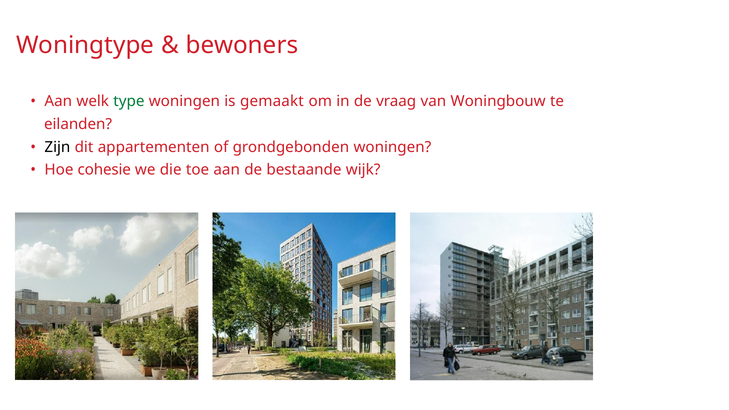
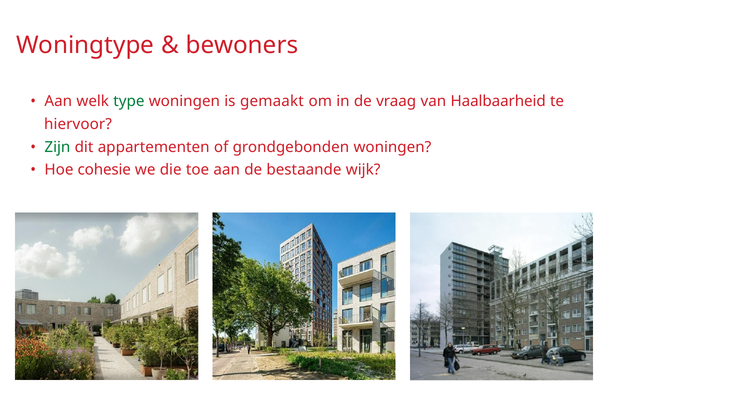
Woningbouw: Woningbouw -> Haalbaarheid
eilanden: eilanden -> hiervoor
Zijn colour: black -> green
